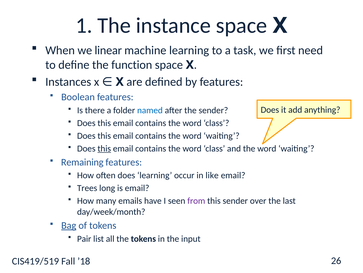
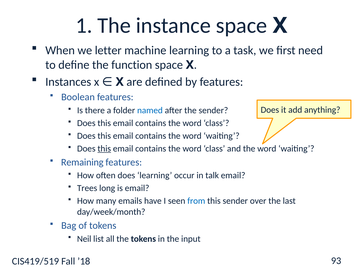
linear: linear -> letter
like: like -> talk
from colour: purple -> blue
Bag underline: present -> none
Pair: Pair -> Neil
26: 26 -> 93
